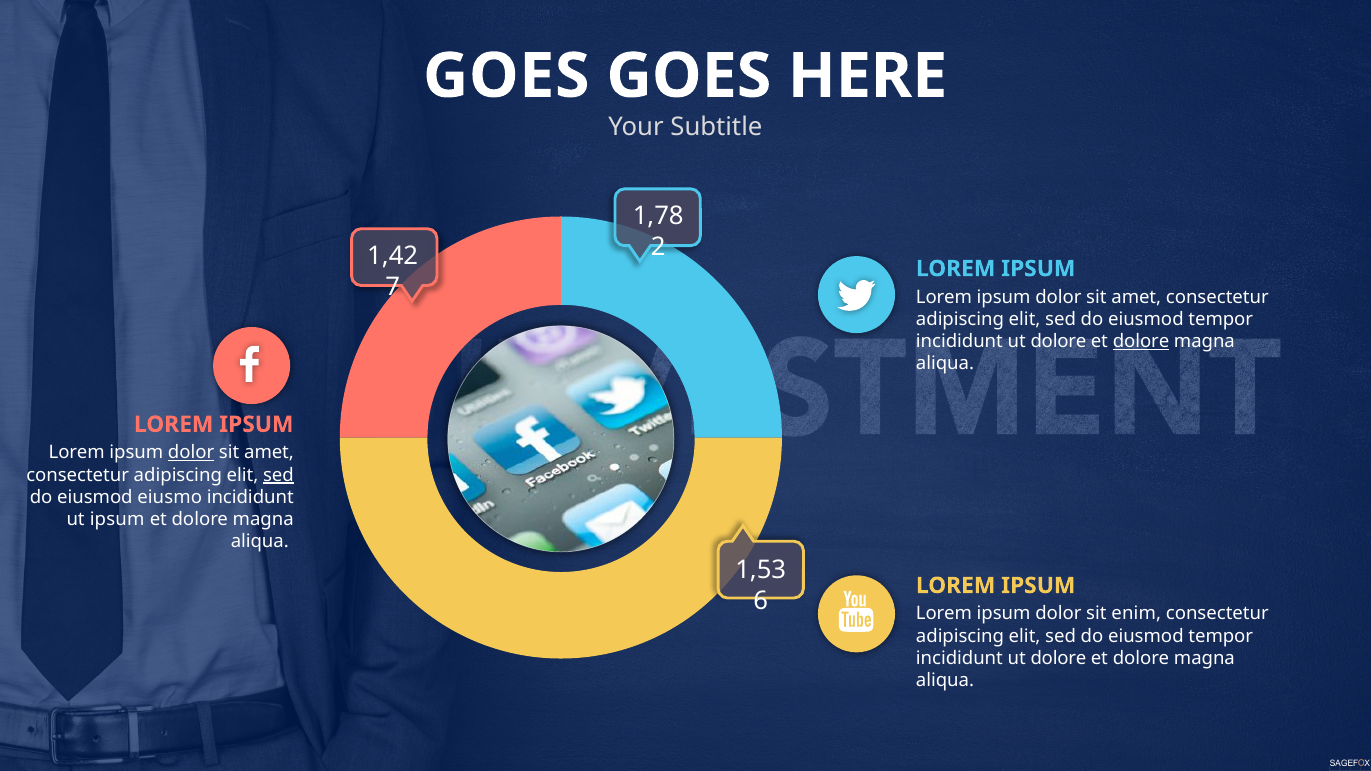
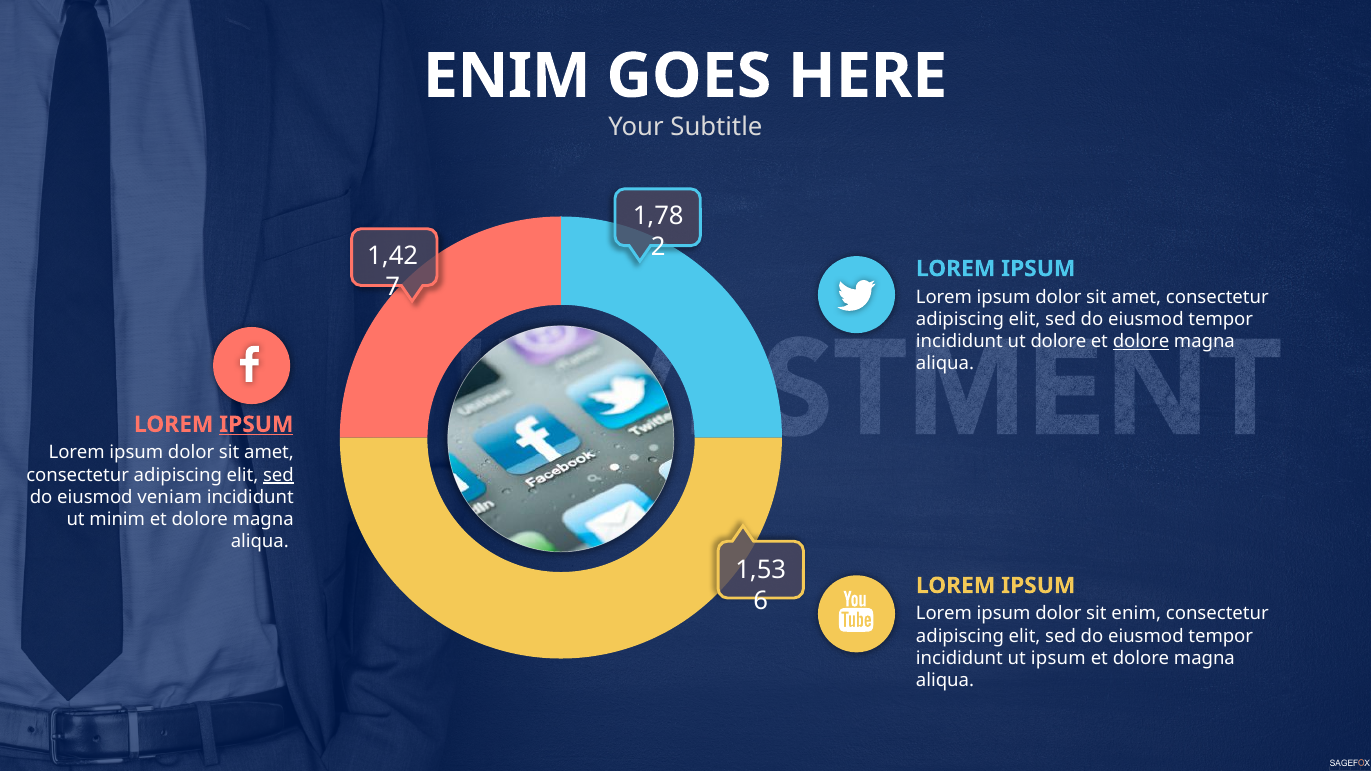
GOES at (506, 76): GOES -> ENIM
IPSUM at (256, 424) underline: none -> present
dolor at (191, 453) underline: present -> none
eiusmo: eiusmo -> veniam
ut ipsum: ipsum -> minim
dolore at (1058, 659): dolore -> ipsum
